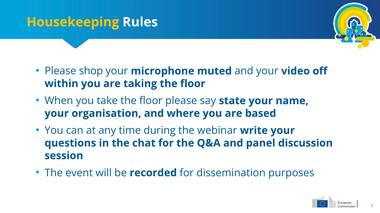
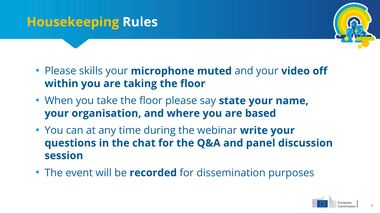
shop: shop -> skills
